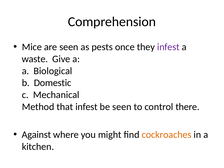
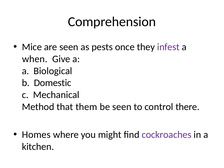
waste: waste -> when
that infest: infest -> them
Against: Against -> Homes
cockroaches colour: orange -> purple
